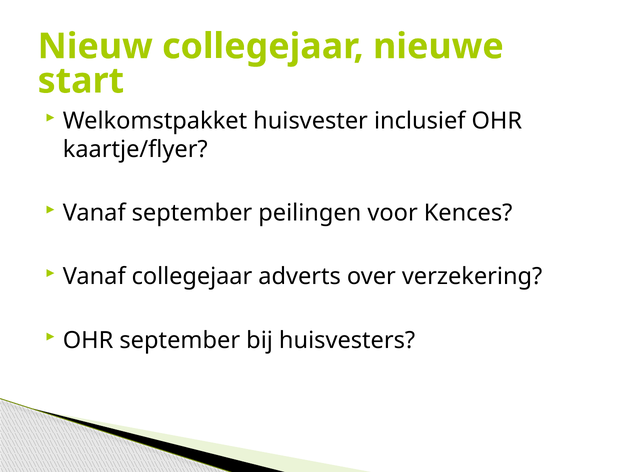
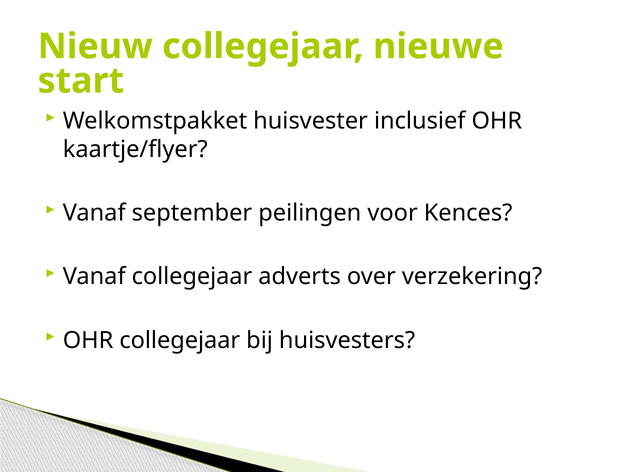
OHR september: september -> collegejaar
